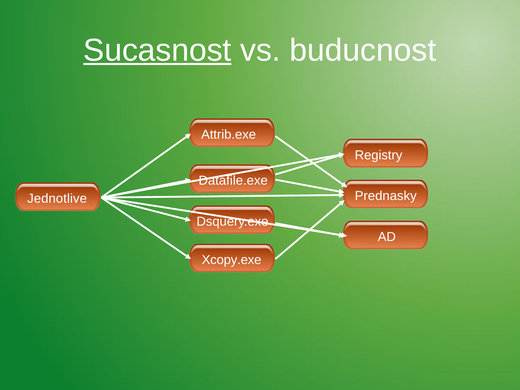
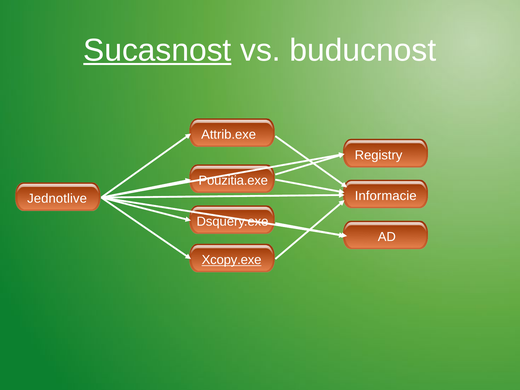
Datafile.exe: Datafile.exe -> Pouzitia.exe
Prednasky: Prednasky -> Informacie
Xcopy.exe underline: none -> present
